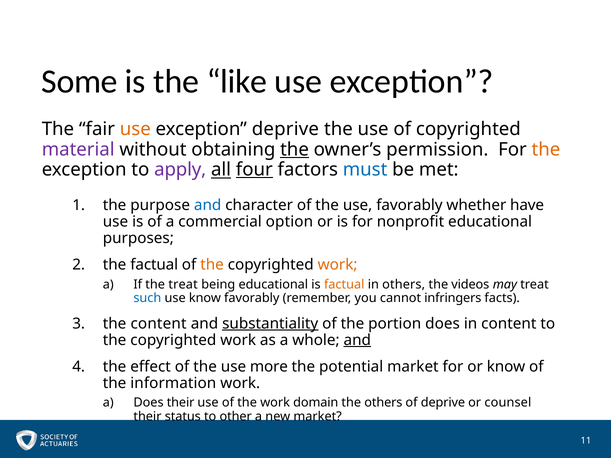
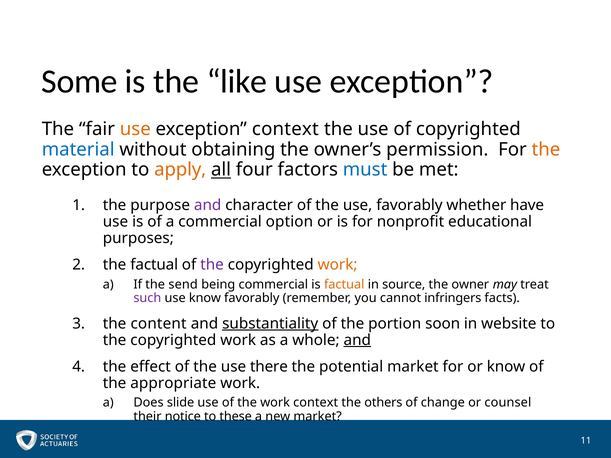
exception deprive: deprive -> context
material colour: purple -> blue
the at (295, 150) underline: present -> none
apply colour: purple -> orange
four underline: present -> none
and at (208, 205) colour: blue -> purple
the at (212, 265) colour: orange -> purple
the treat: treat -> send
being educational: educational -> commercial
in others: others -> source
videos: videos -> owner
such colour: blue -> purple
portion does: does -> soon
in content: content -> website
more: more -> there
information: information -> appropriate
Does their: their -> slide
work domain: domain -> context
of deprive: deprive -> change
status: status -> notice
other: other -> these
